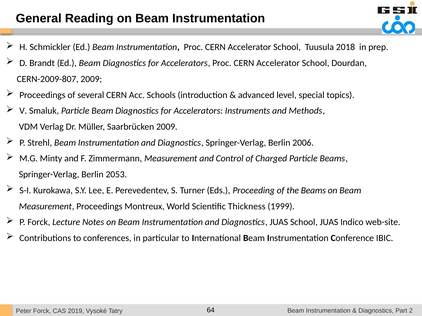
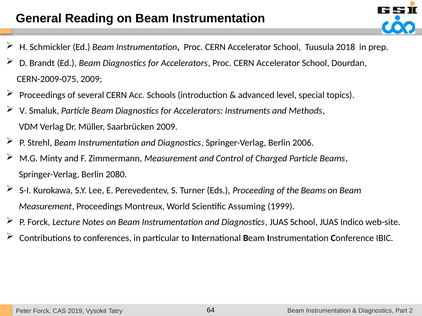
CERN-2009-807: CERN-2009-807 -> CERN-2009-075
2053: 2053 -> 2080
Thickness: Thickness -> Assuming
